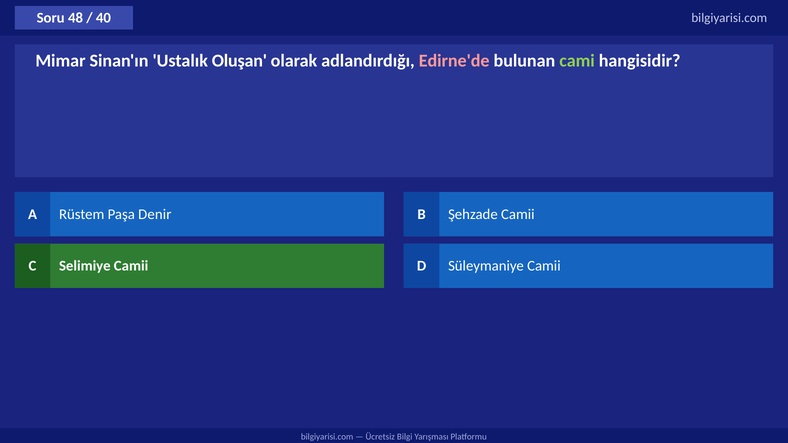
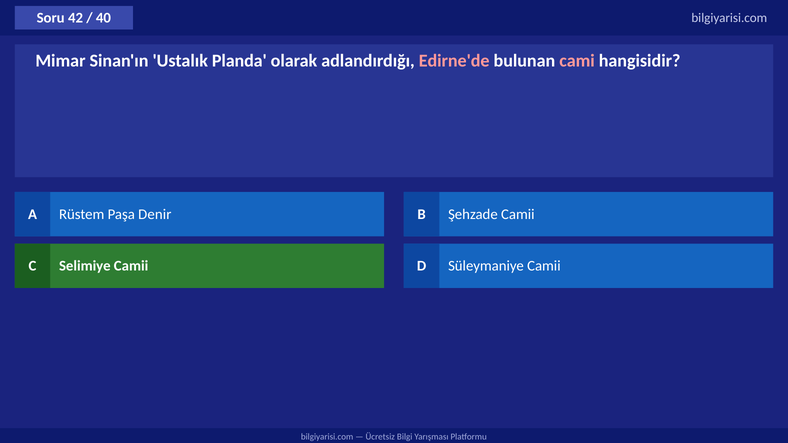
48: 48 -> 42
Oluşan: Oluşan -> Planda
cami colour: light green -> pink
